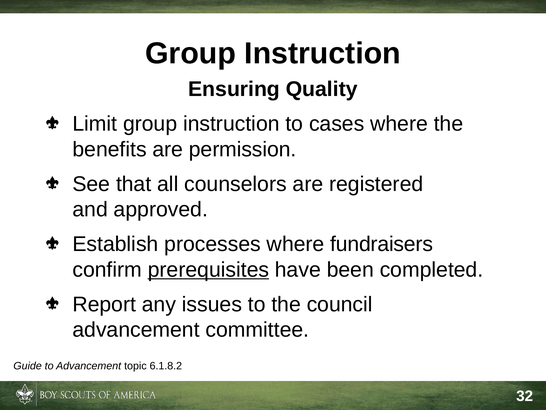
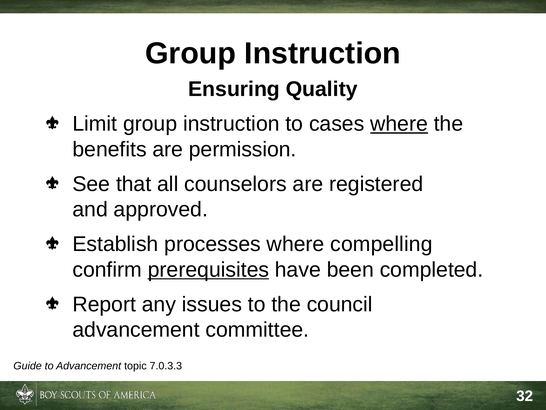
where at (399, 124) underline: none -> present
fundraisers: fundraisers -> compelling
6.1.8.2: 6.1.8.2 -> 7.0.3.3
